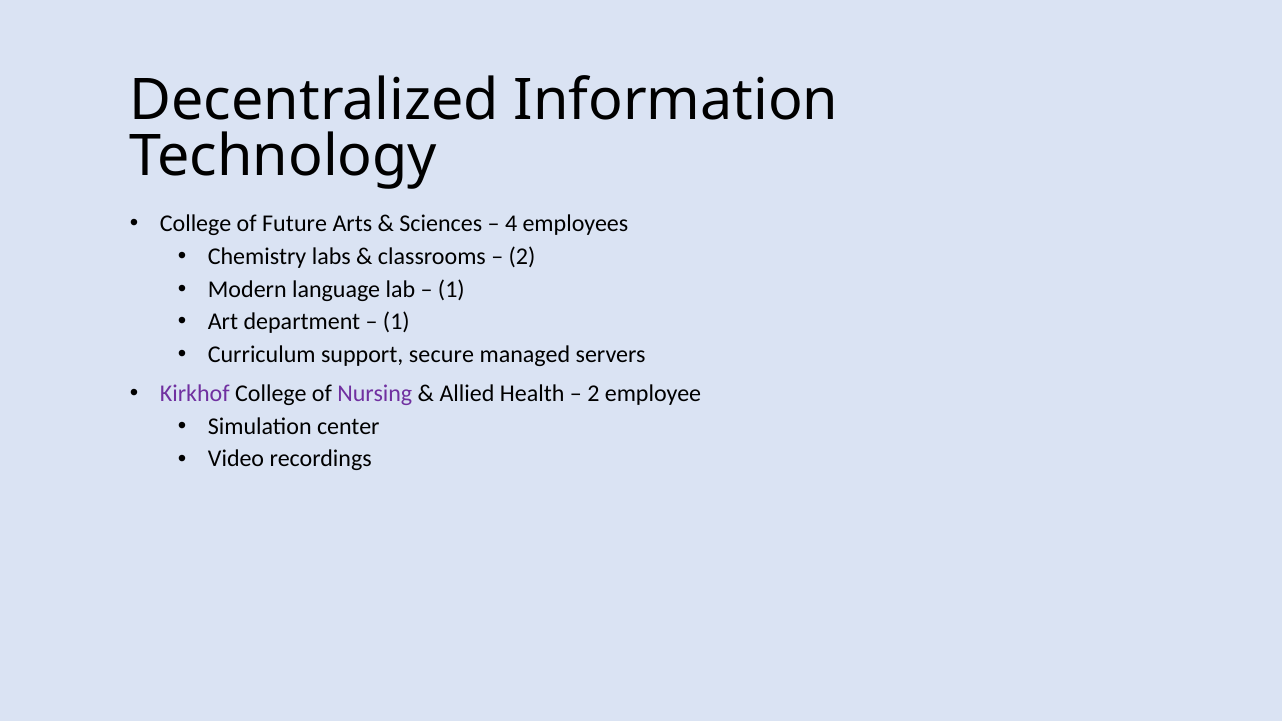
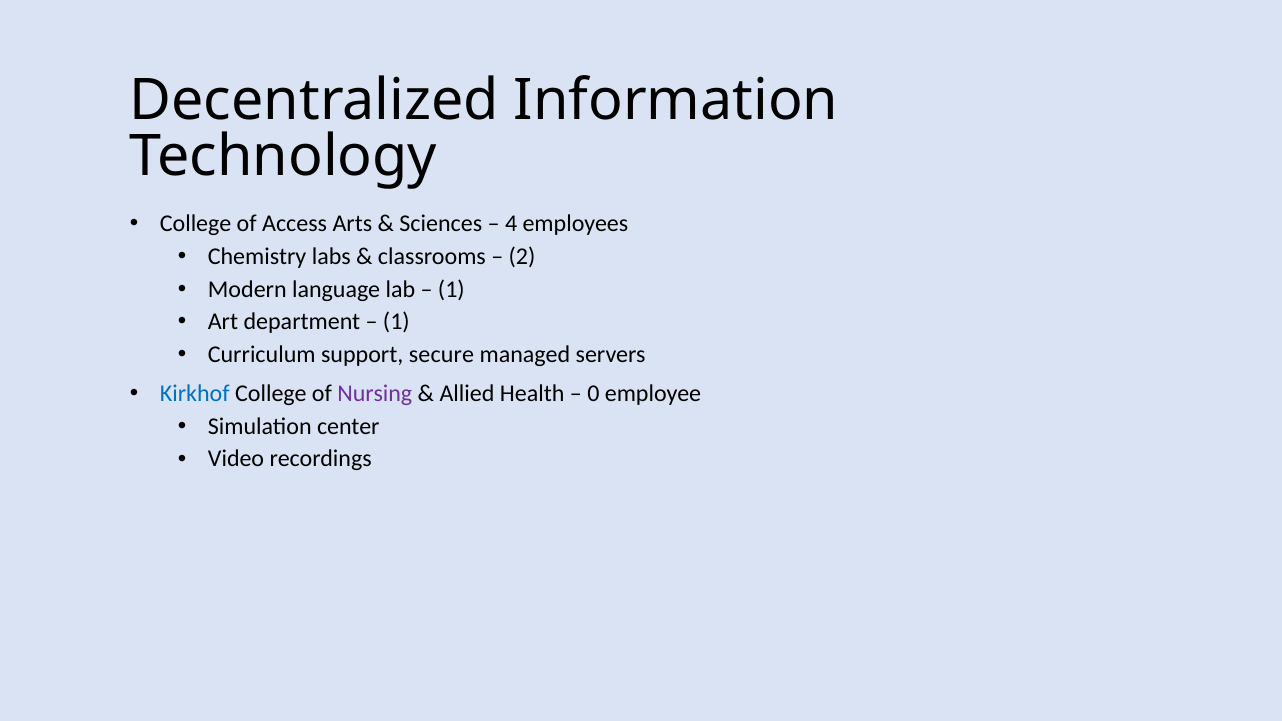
Future: Future -> Access
Kirkhof colour: purple -> blue
2 at (593, 394): 2 -> 0
